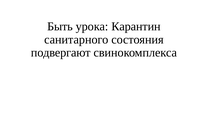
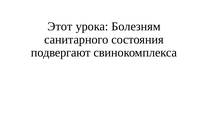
Быть: Быть -> Этот
Карантин: Карантин -> Болезням
